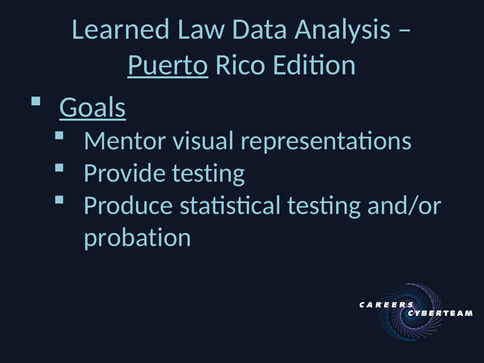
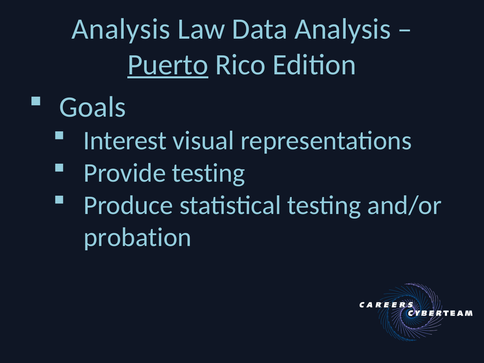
Learned at (121, 29): Learned -> Analysis
Goals underline: present -> none
Mentor: Mentor -> Interest
